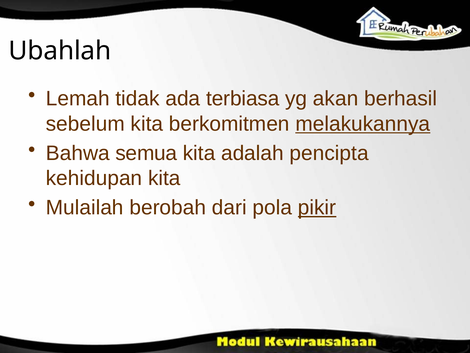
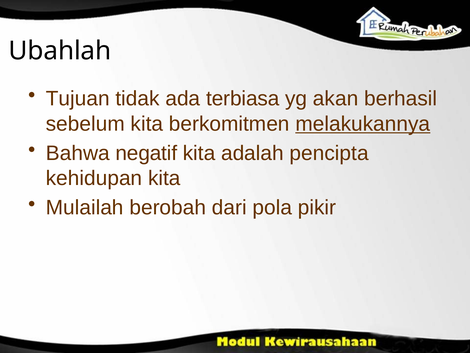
Lemah: Lemah -> Tujuan
semua: semua -> negatif
pikir underline: present -> none
